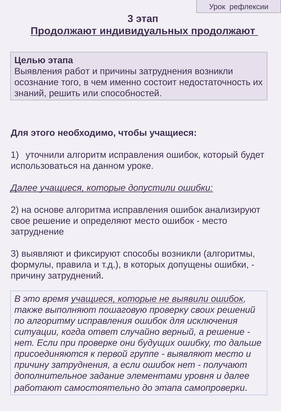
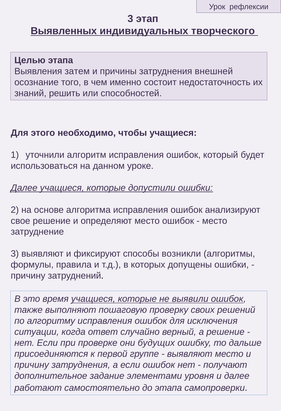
Продолжают at (64, 31): Продолжают -> Выявленных
индивидуальных продолжают: продолжают -> творческого
работ: работ -> затем
затруднения возникли: возникли -> внешней
